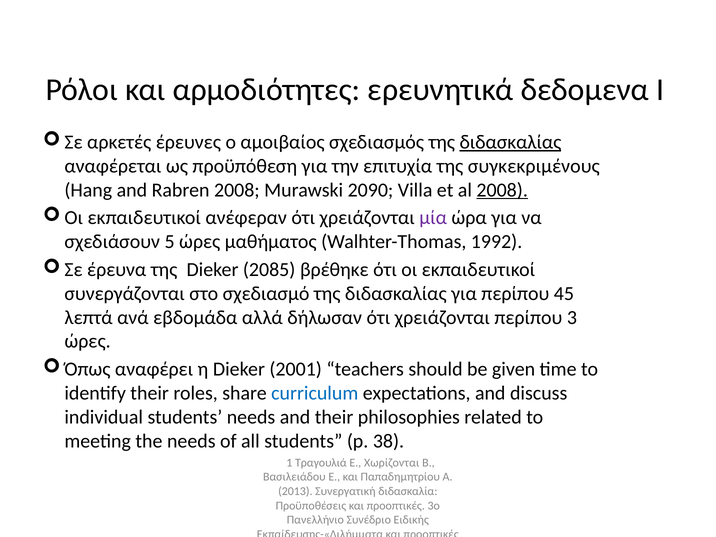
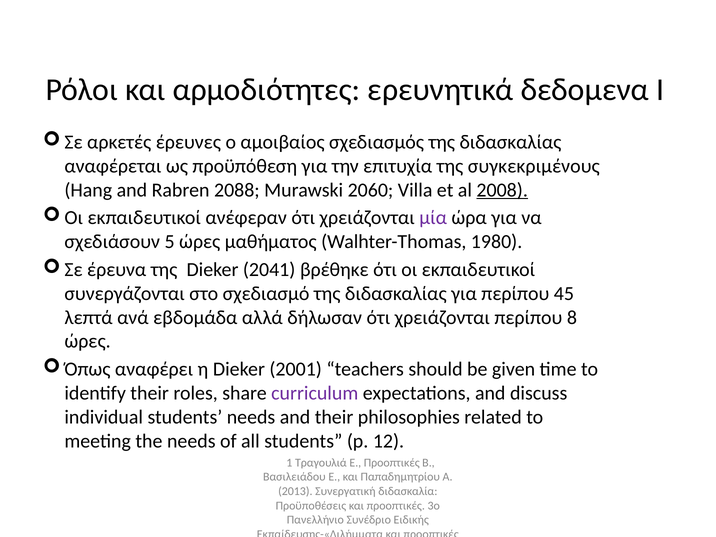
διδασκαλίας at (510, 142) underline: present -> none
Rabren 2008: 2008 -> 2088
2090: 2090 -> 2060
1992: 1992 -> 1980
2085: 2085 -> 2041
3: 3 -> 8
curriculum colour: blue -> purple
38: 38 -> 12
Ε Χωρίζονται: Χωρίζονται -> Προοπτικές
